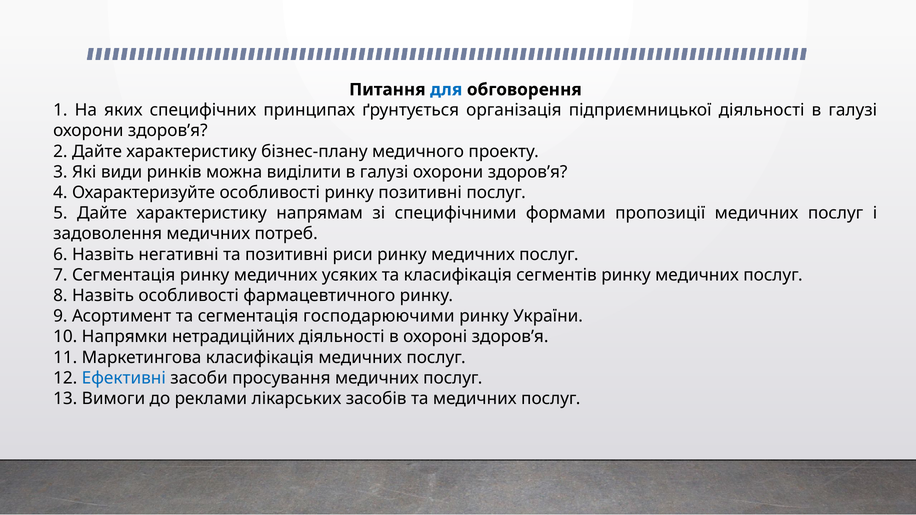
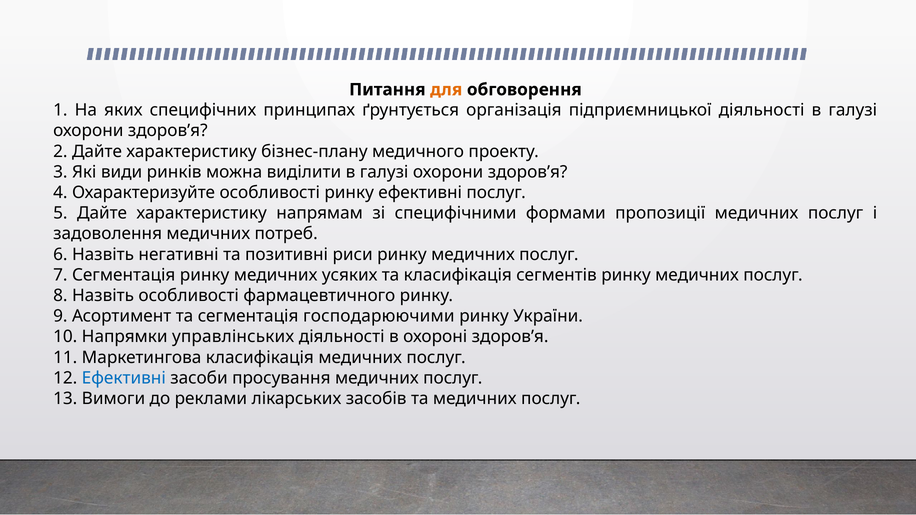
для colour: blue -> orange
ринку позитивні: позитивні -> ефективні
нетрадиційних: нетрадиційних -> управлінських
